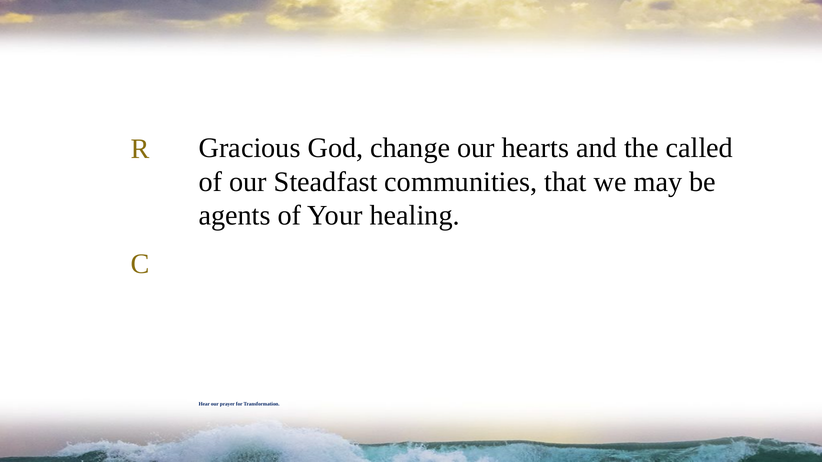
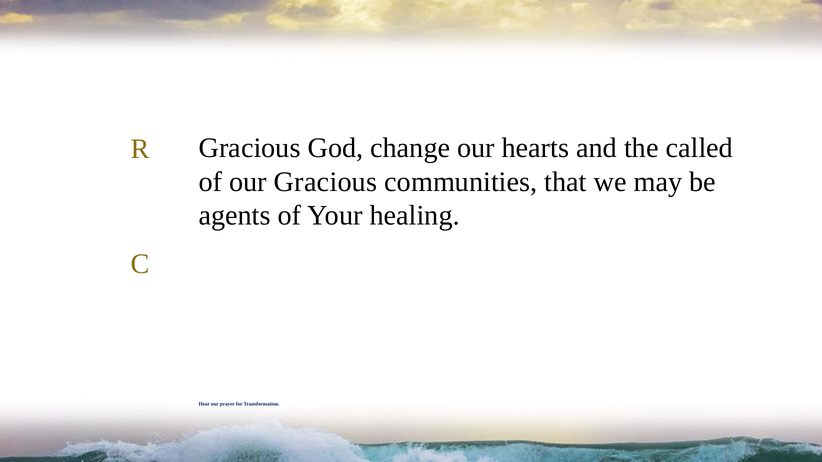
our Steadfast: Steadfast -> Gracious
